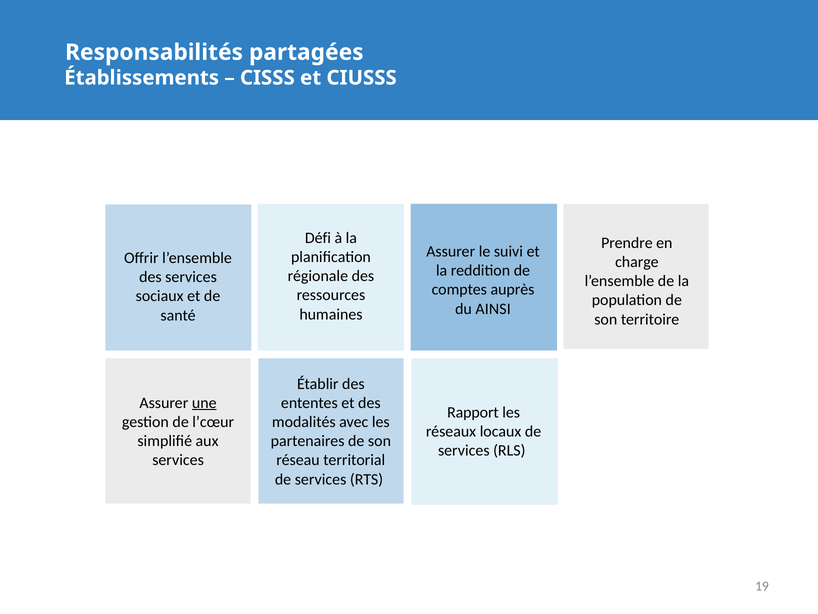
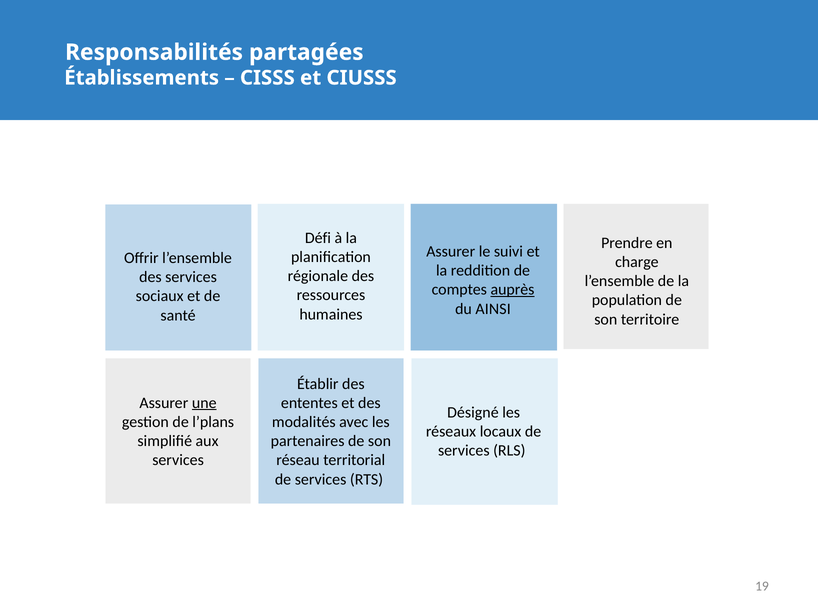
auprès underline: none -> present
Rapport: Rapport -> Désigné
l’cœur: l’cœur -> l’plans
